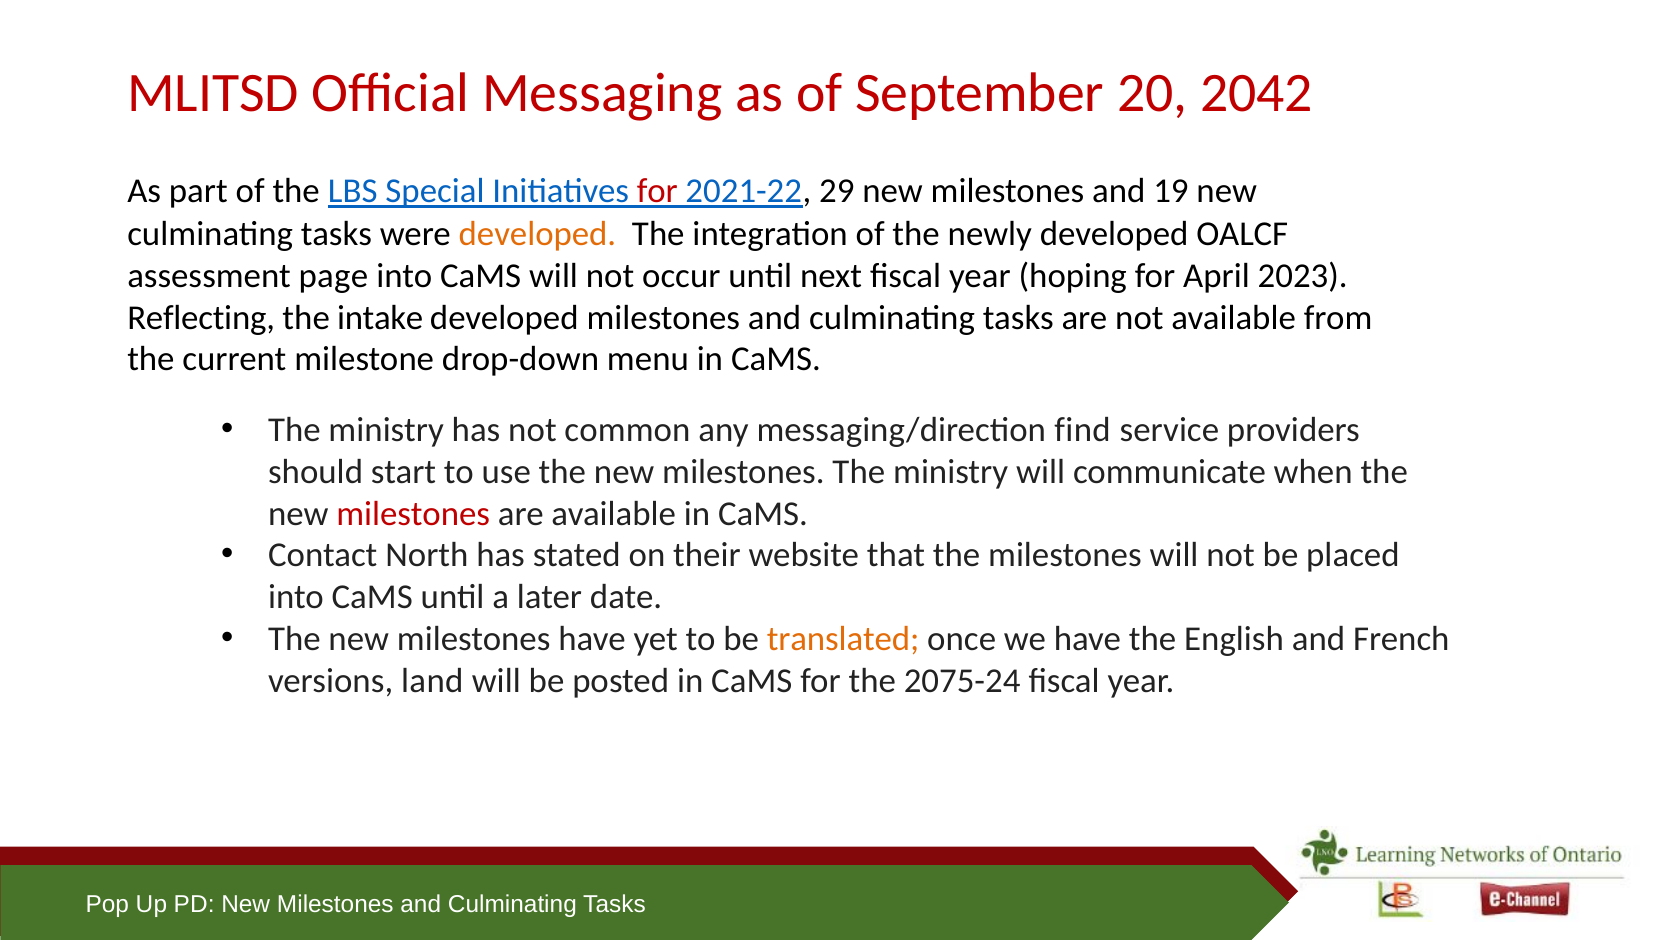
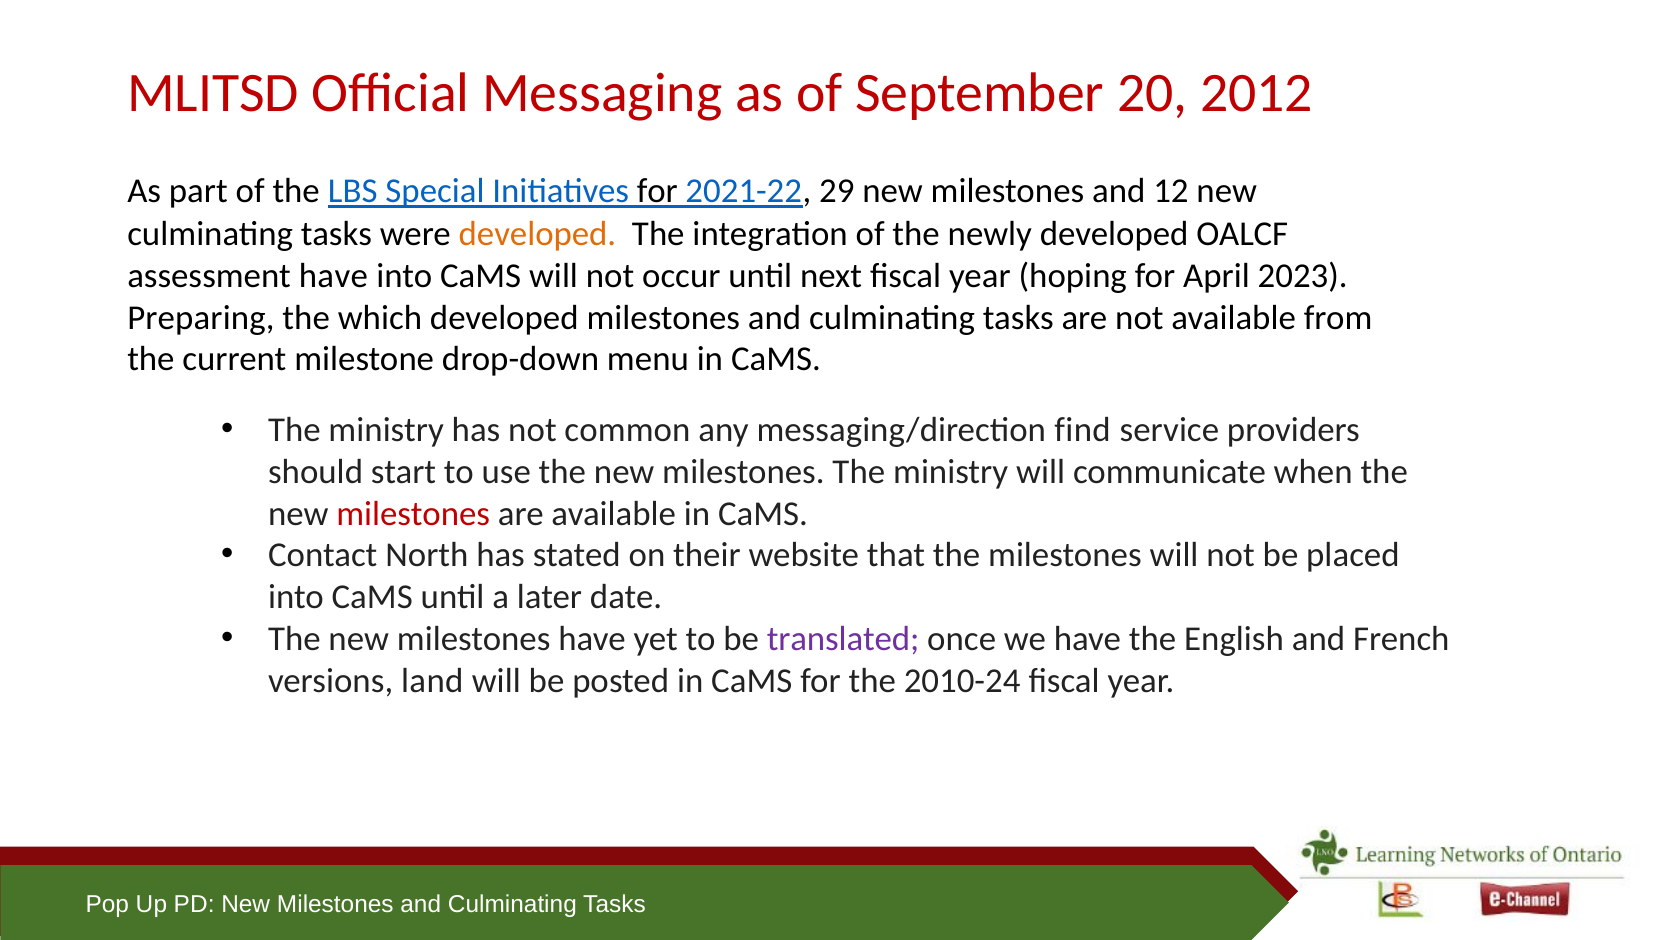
2042: 2042 -> 2012
for at (657, 192) colour: red -> black
19: 19 -> 12
assessment page: page -> have
Reflecting: Reflecting -> Preparing
intake: intake -> which
translated colour: orange -> purple
2075-24: 2075-24 -> 2010-24
